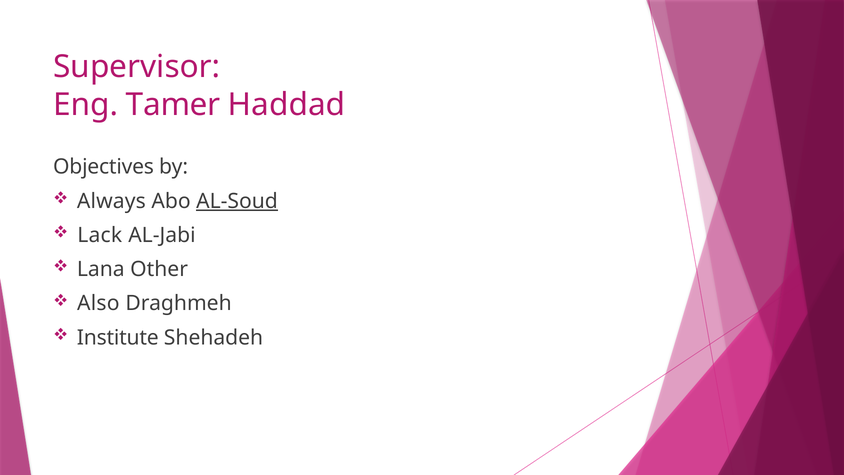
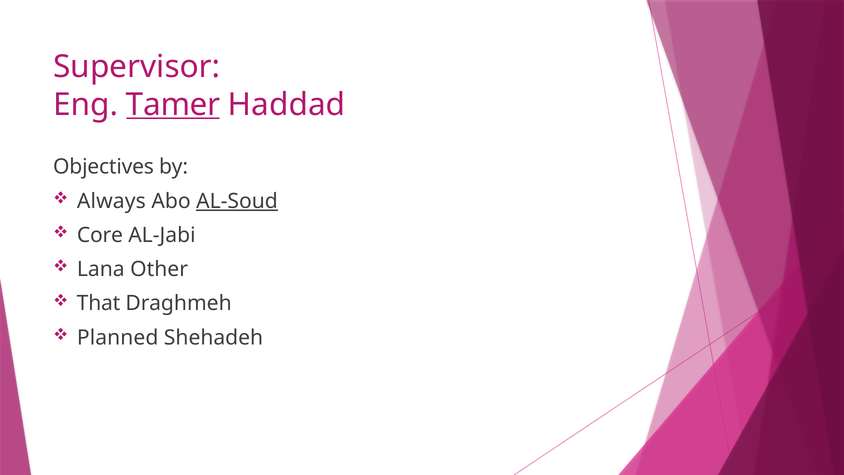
Tamer underline: none -> present
Lack: Lack -> Core
Also: Also -> That
Institute: Institute -> Planned
